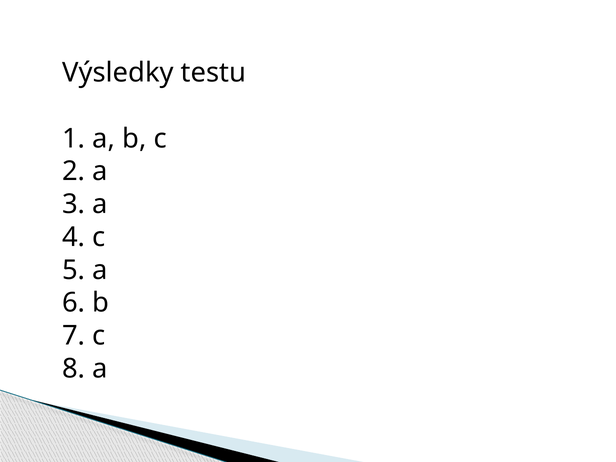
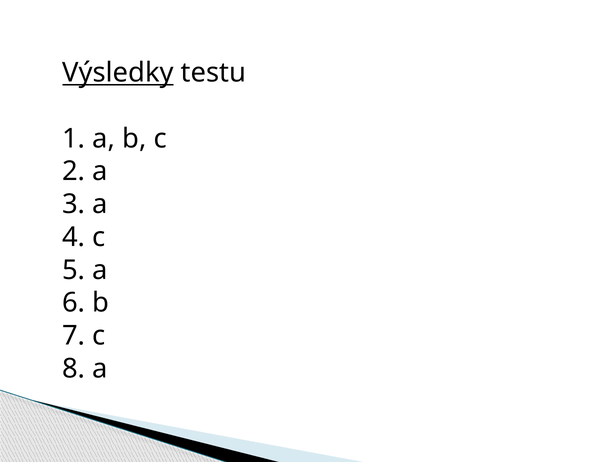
Výsledky underline: none -> present
